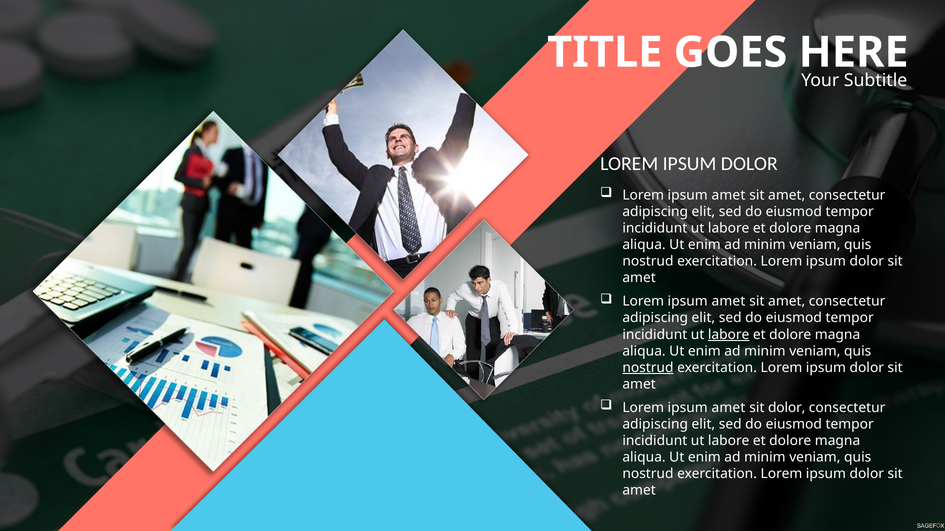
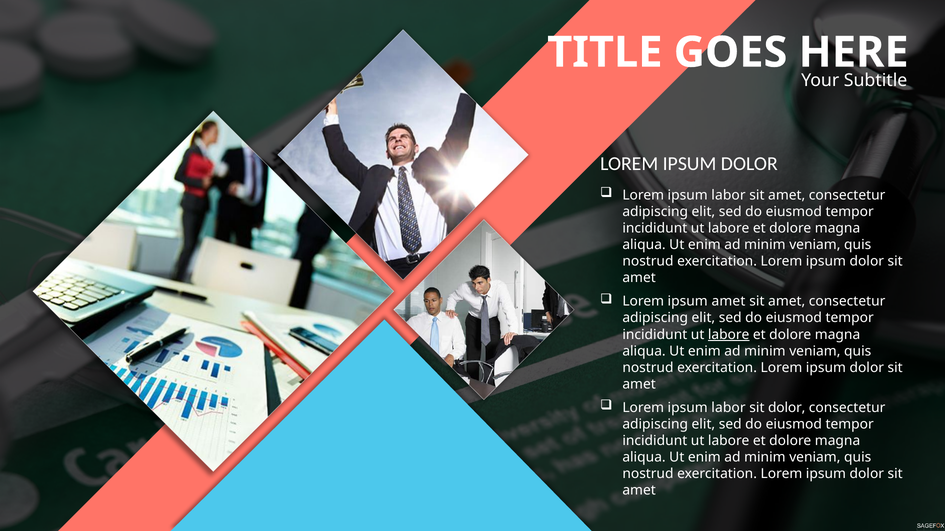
amet at (728, 195): amet -> labor
nostrud at (648, 368) underline: present -> none
amet at (728, 408): amet -> labor
